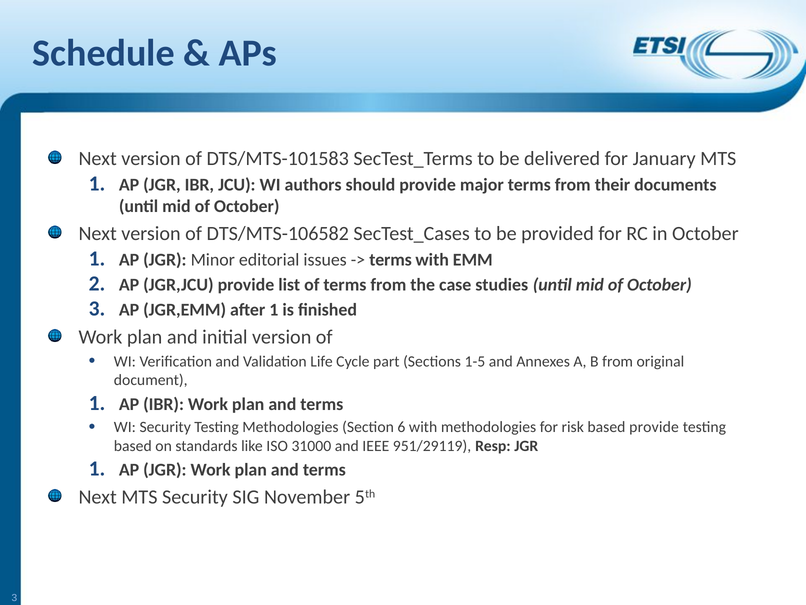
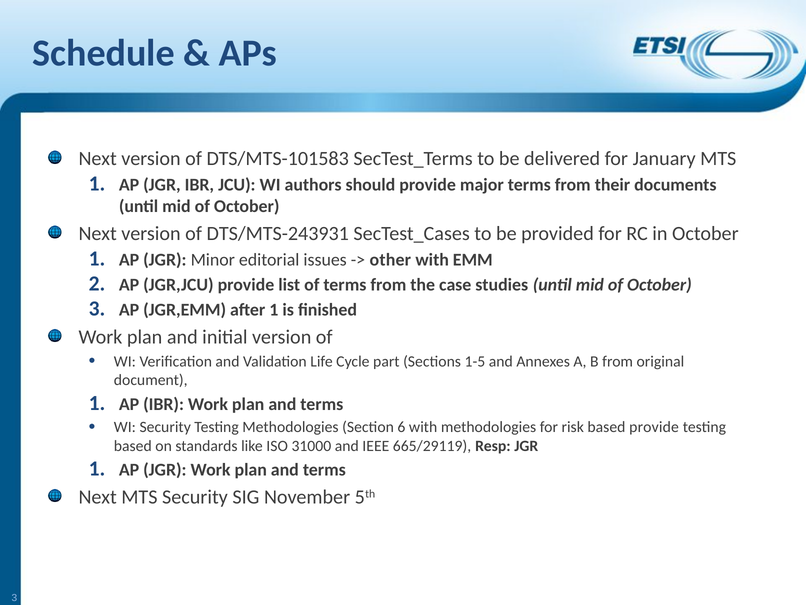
DTS/MTS-106582: DTS/MTS-106582 -> DTS/MTS-243931
terms at (391, 260): terms -> other
951/29119: 951/29119 -> 665/29119
